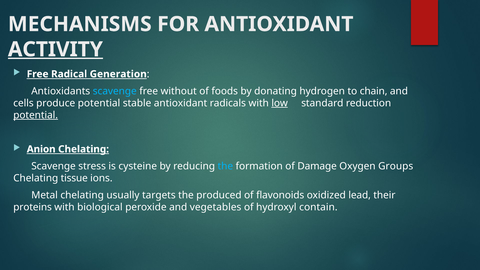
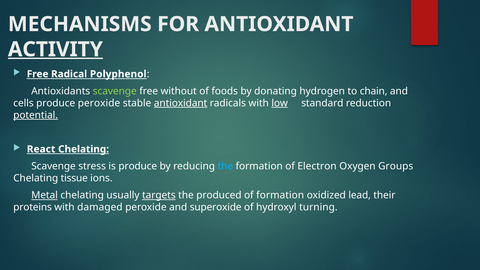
Generation: Generation -> Polyphenol
scavenge at (115, 91) colour: light blue -> light green
produce potential: potential -> peroxide
antioxidant at (181, 103) underline: none -> present
Anion: Anion -> React
is cysteine: cysteine -> produce
Damage: Damage -> Electron
Metal underline: none -> present
targets underline: none -> present
of flavonoids: flavonoids -> formation
biological: biological -> damaged
vegetables: vegetables -> superoxide
contain: contain -> turning
